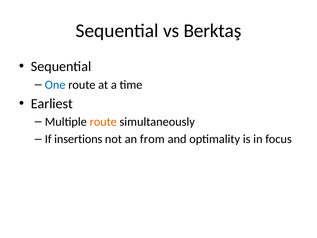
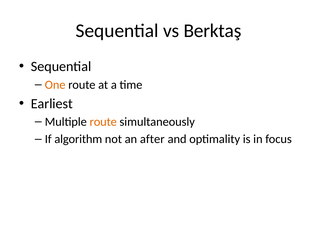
One colour: blue -> orange
insertions: insertions -> algorithm
from: from -> after
